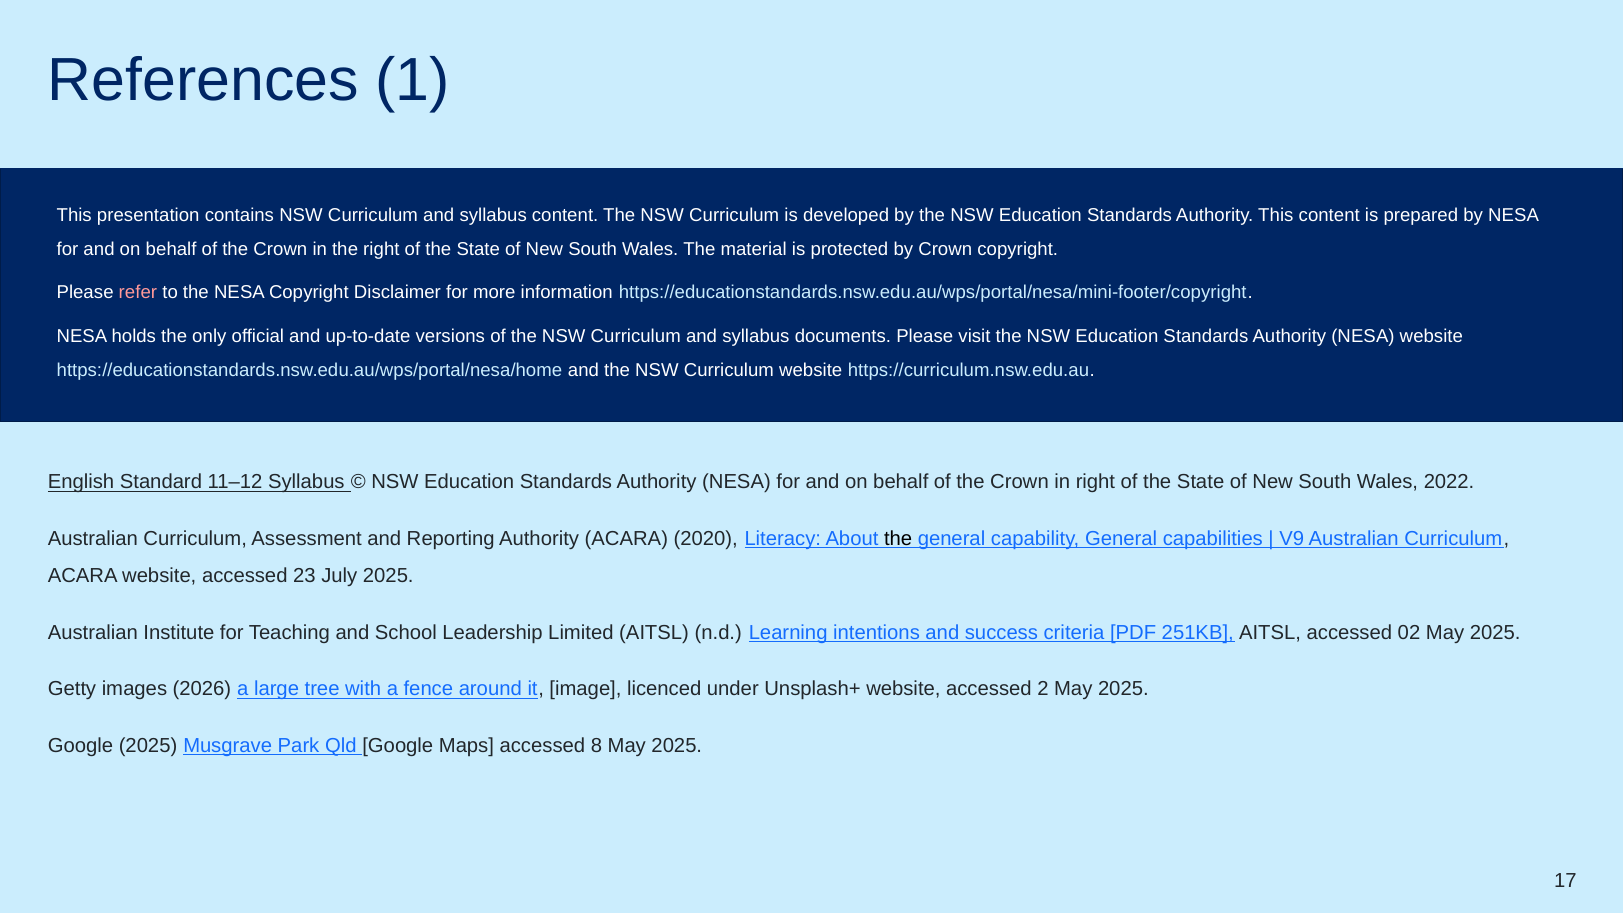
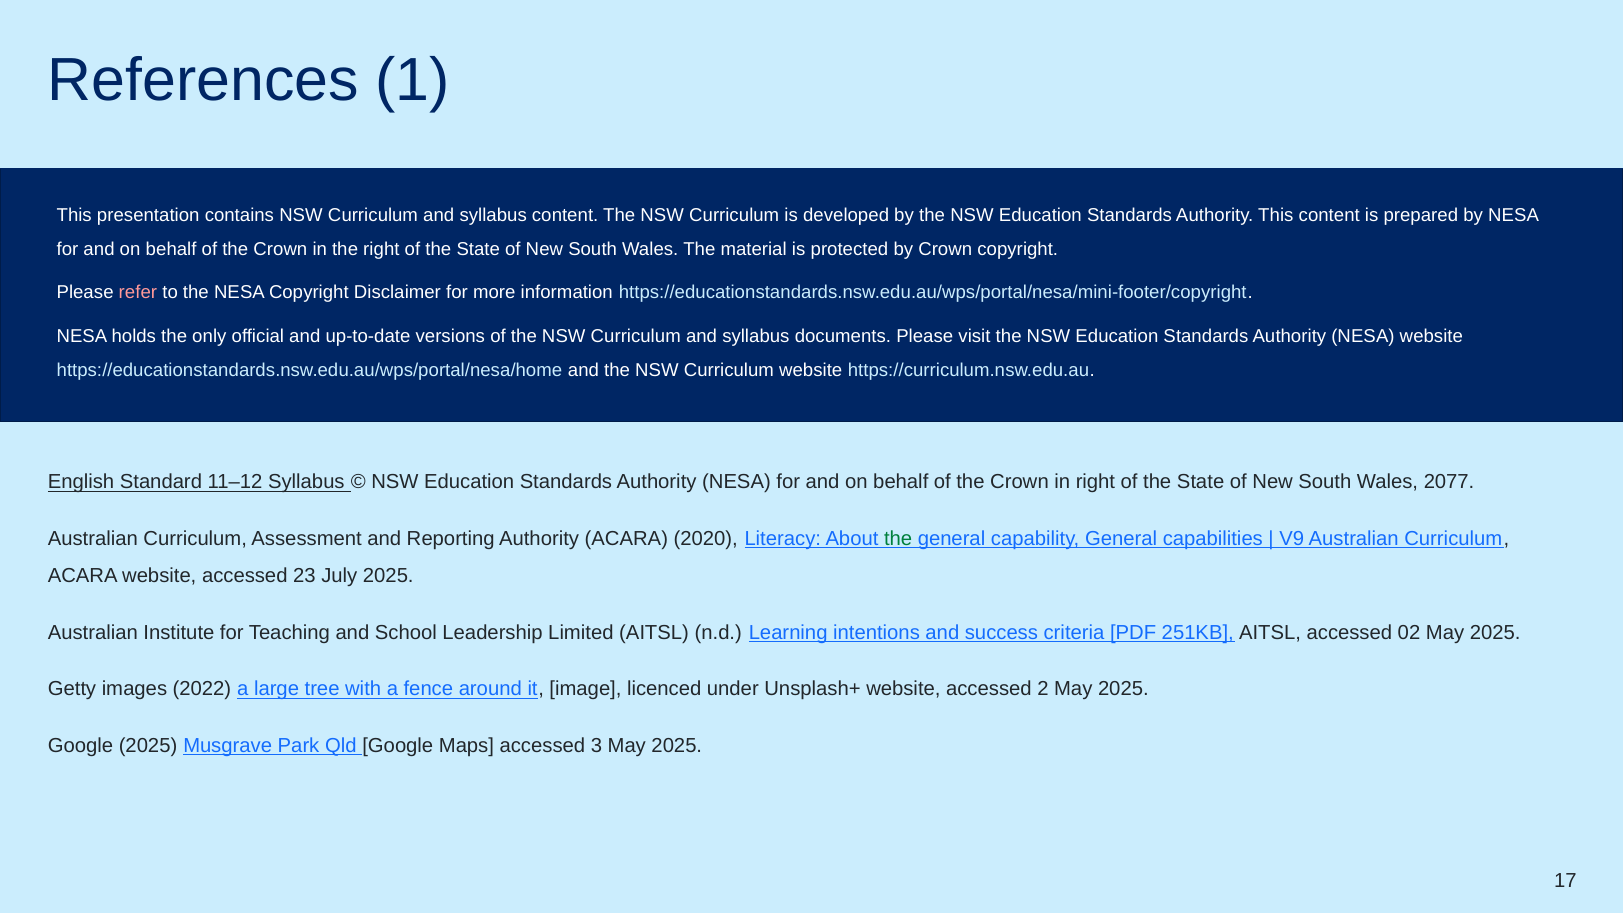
2022: 2022 -> 2077
the at (898, 539) colour: black -> green
2026: 2026 -> 2022
8: 8 -> 3
